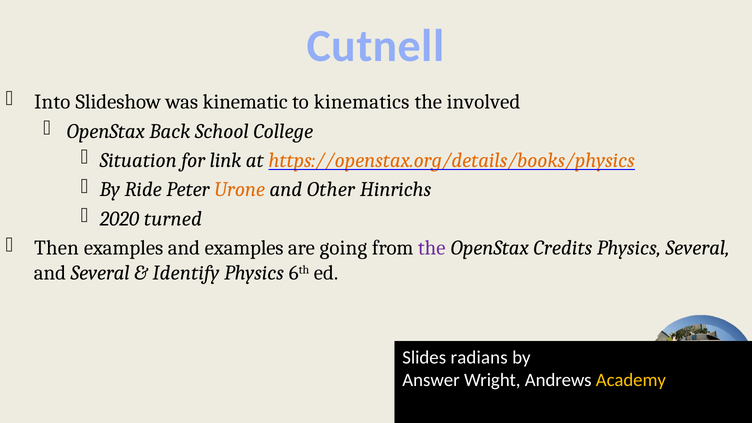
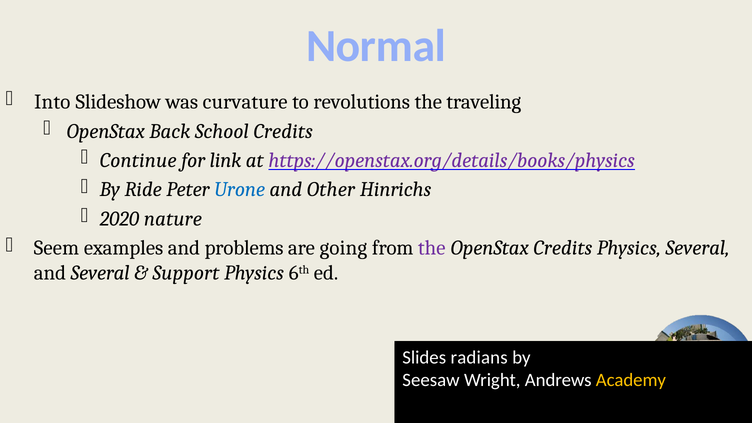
Cutnell: Cutnell -> Normal
kinematic: kinematic -> curvature
kinematics: kinematics -> revolutions
involved: involved -> traveling
School College: College -> Credits
Situation: Situation -> Continue
https://openstax.org/details/books/physics colour: orange -> purple
Urone colour: orange -> blue
turned: turned -> nature
Then: Then -> Seem
and examples: examples -> problems
Identify: Identify -> Support
Answer: Answer -> Seesaw
